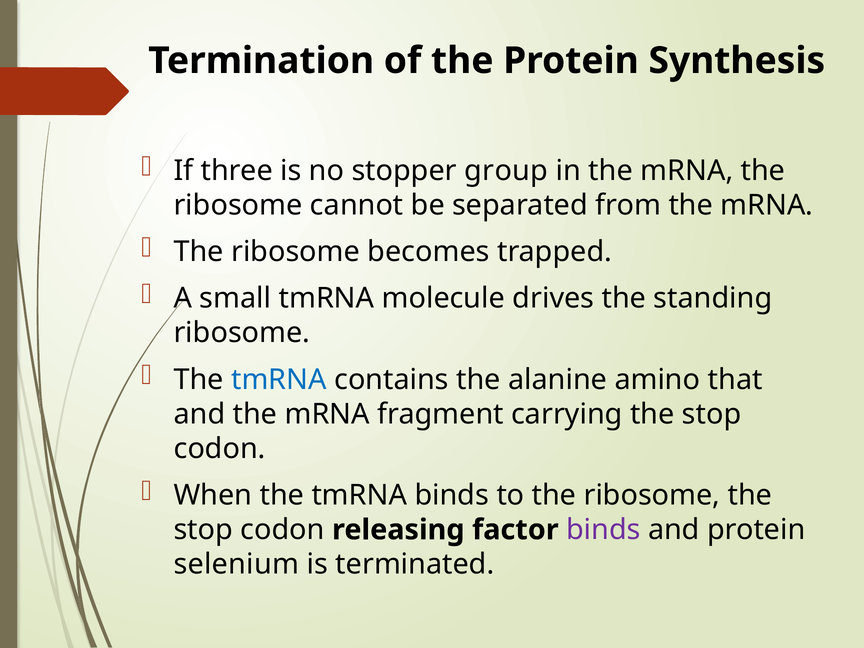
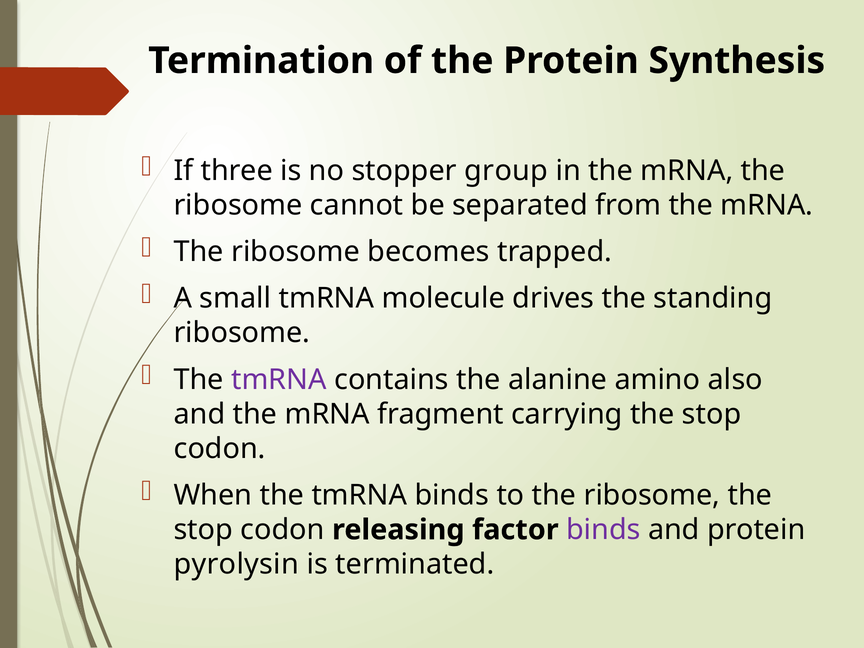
tmRNA at (279, 380) colour: blue -> purple
that: that -> also
selenium: selenium -> pyrolysin
